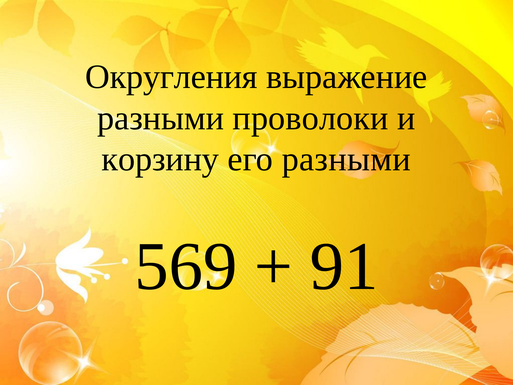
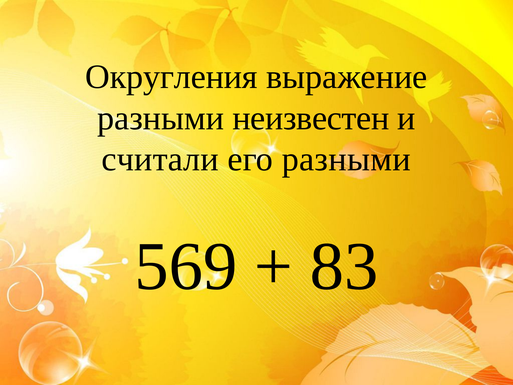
проволоки: проволоки -> неизвестен
корзину: корзину -> считали
91: 91 -> 83
